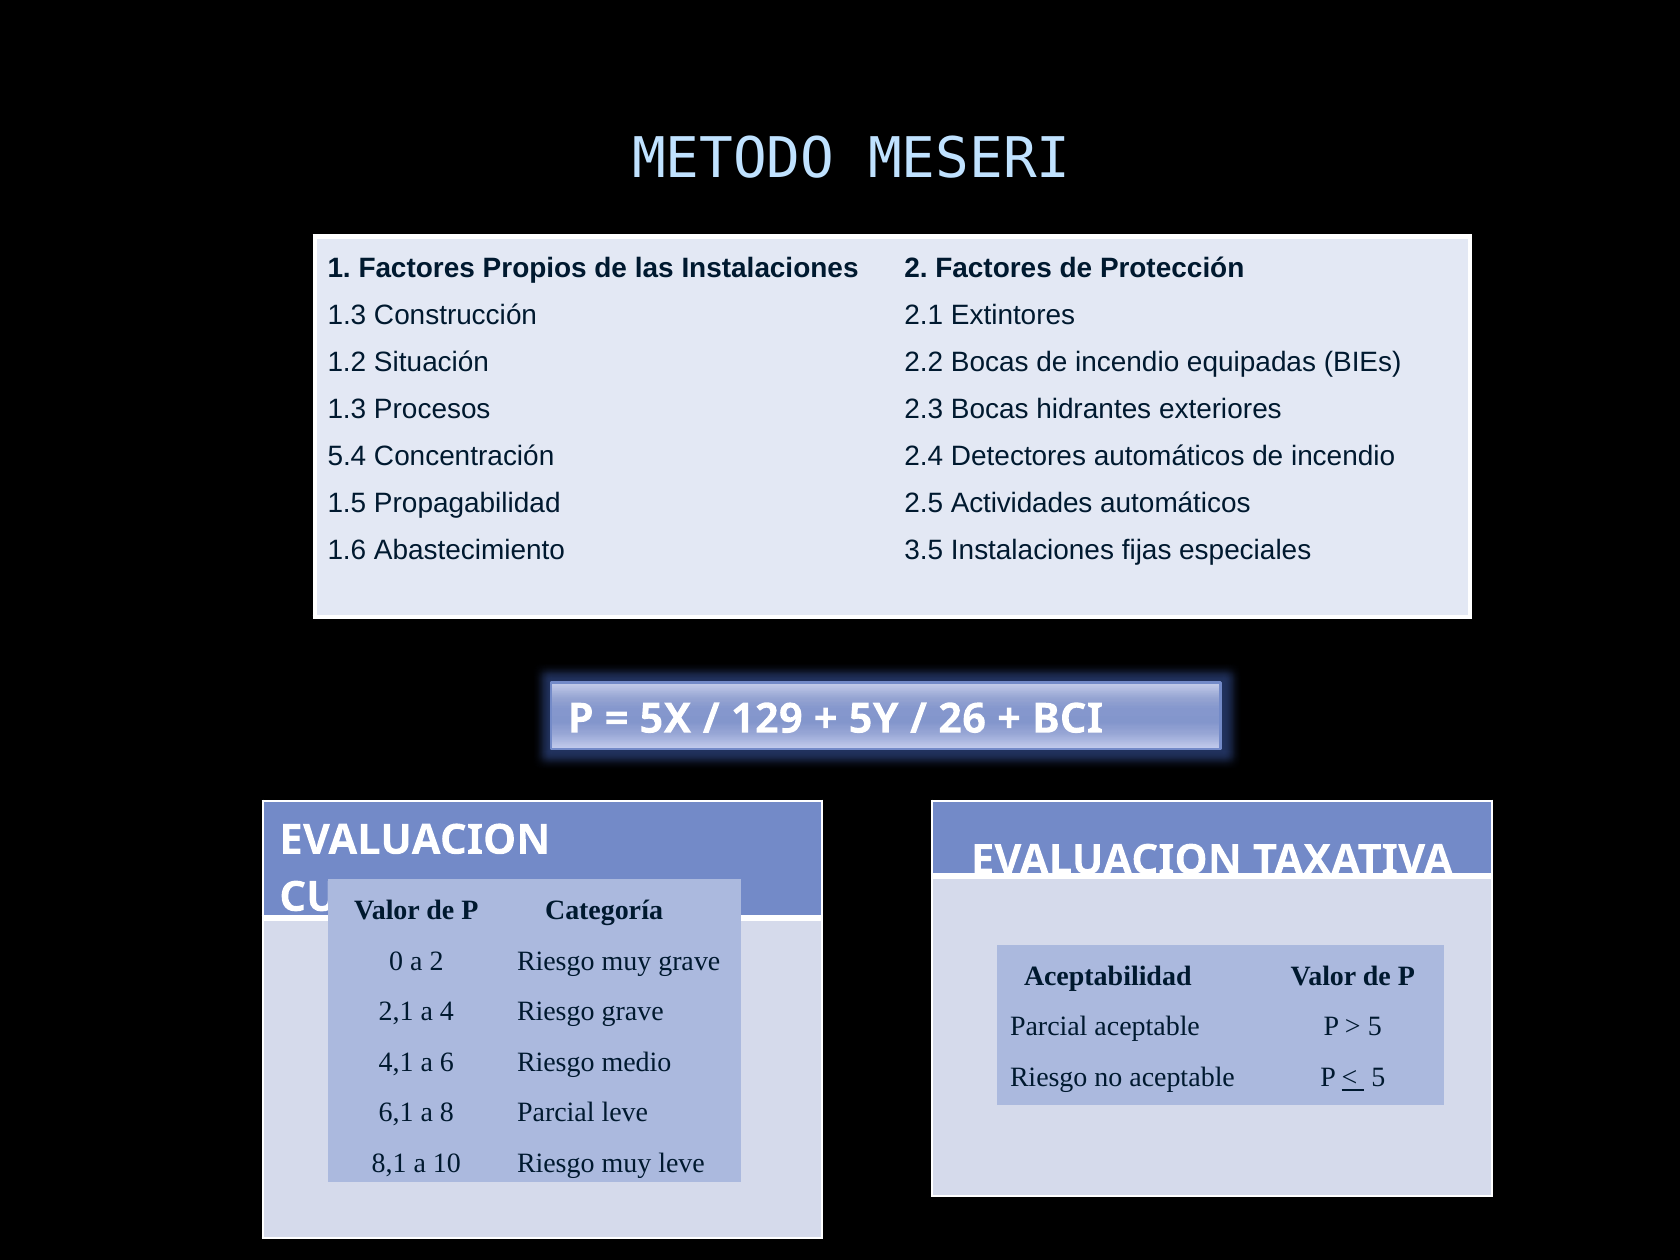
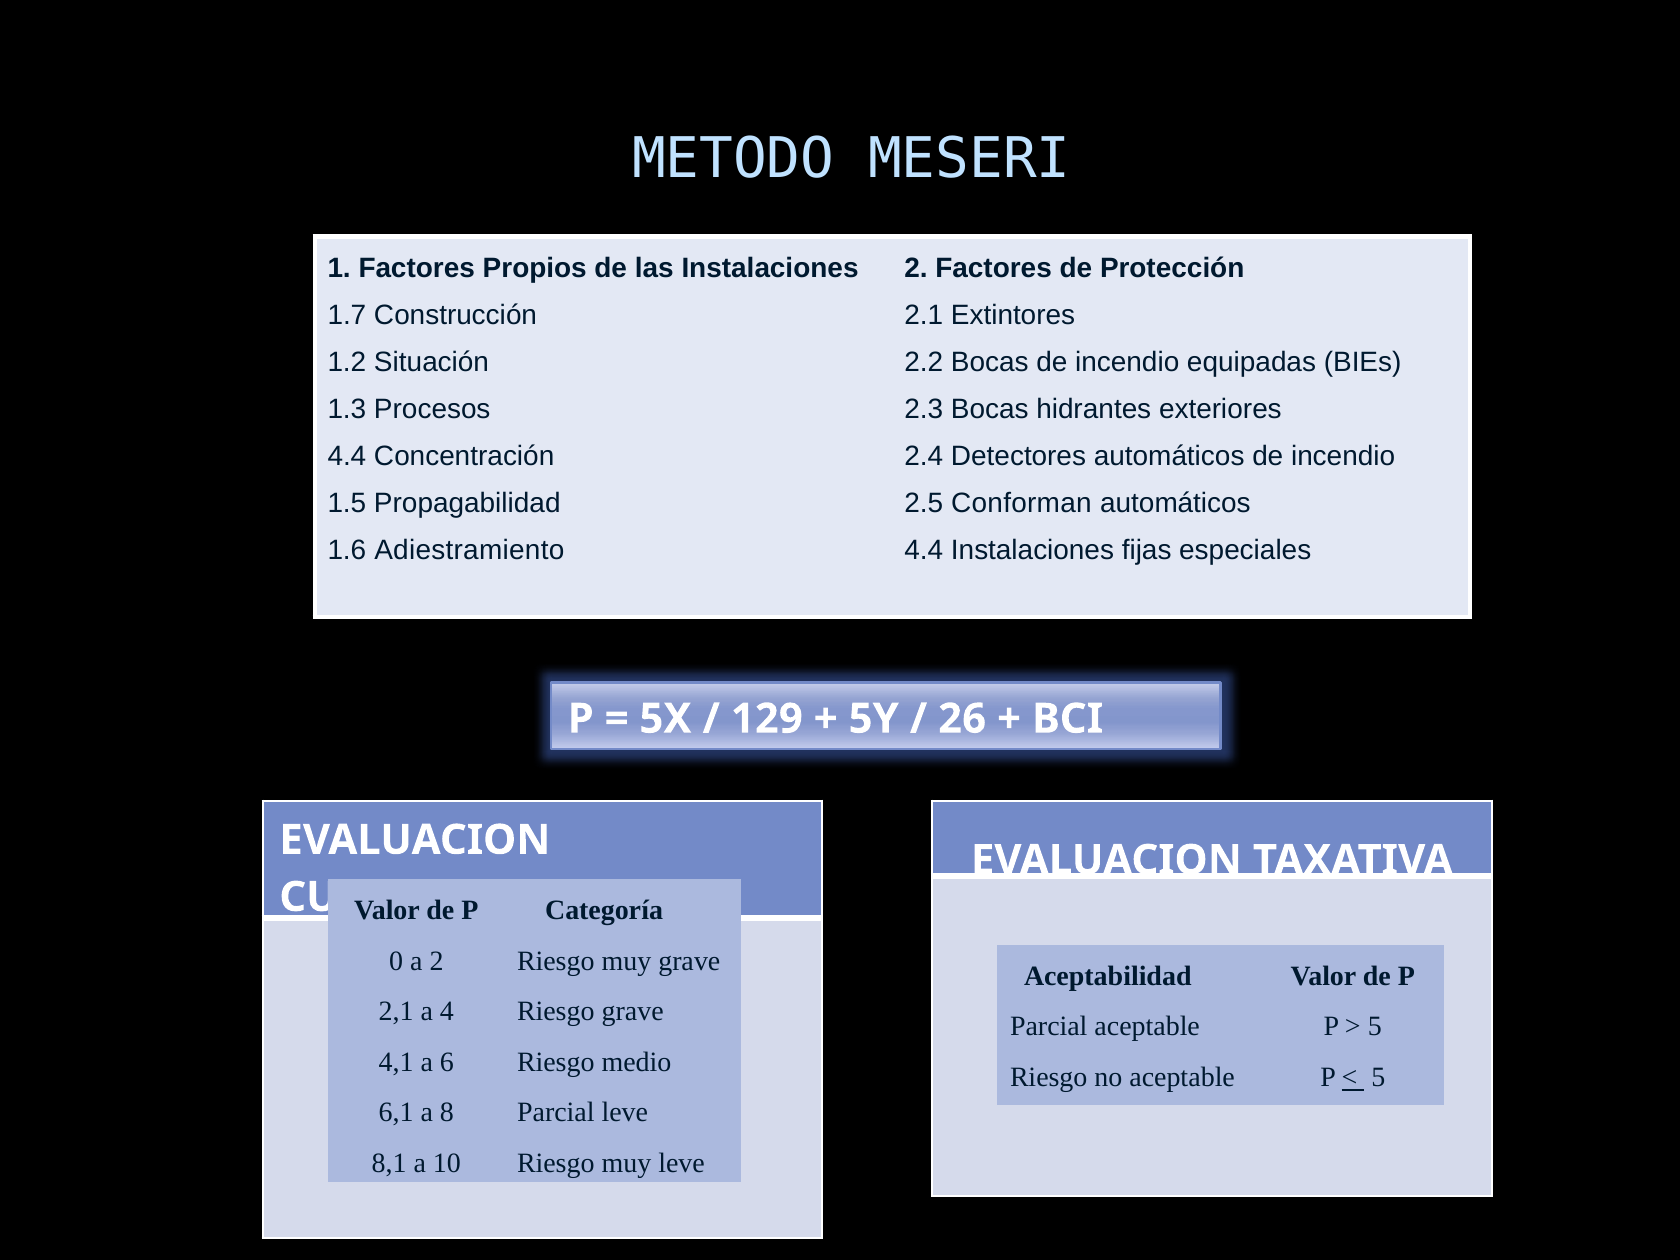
1.3 at (347, 315): 1.3 -> 1.7
5.4 at (347, 456): 5.4 -> 4.4
Actividades: Actividades -> Conforman
Abastecimiento: Abastecimiento -> Adiestramiento
3.5 at (924, 550): 3.5 -> 4.4
